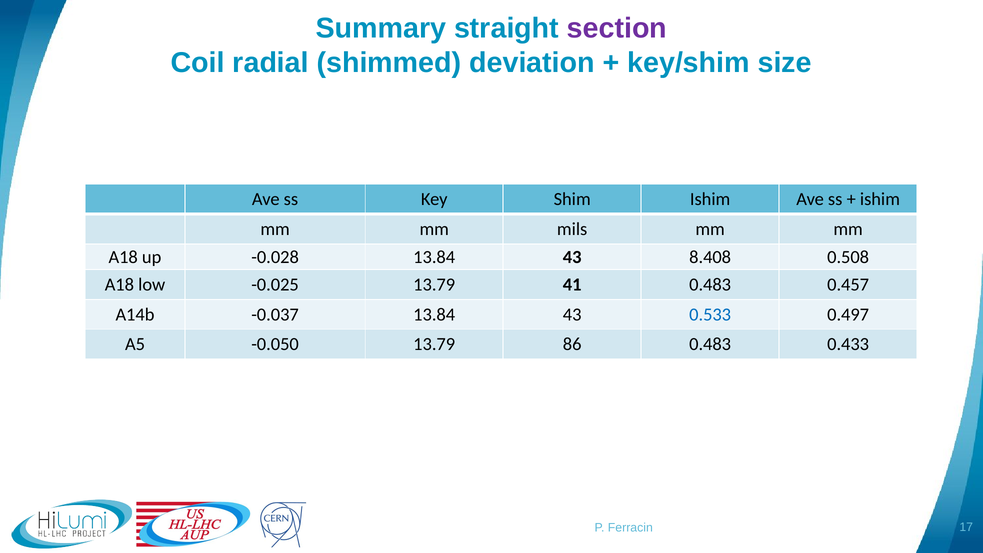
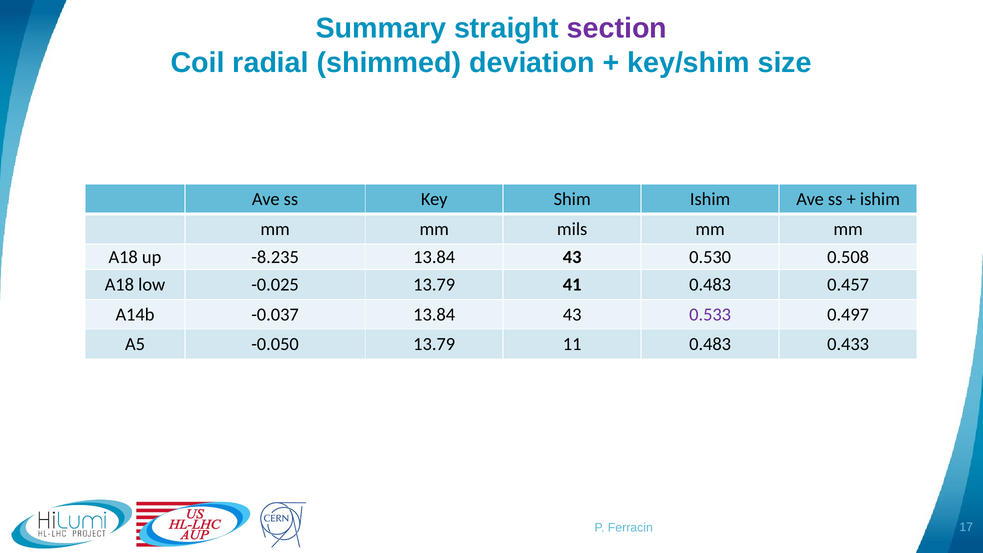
-0.028: -0.028 -> -8.235
8.408: 8.408 -> 0.530
0.533 colour: blue -> purple
86: 86 -> 11
